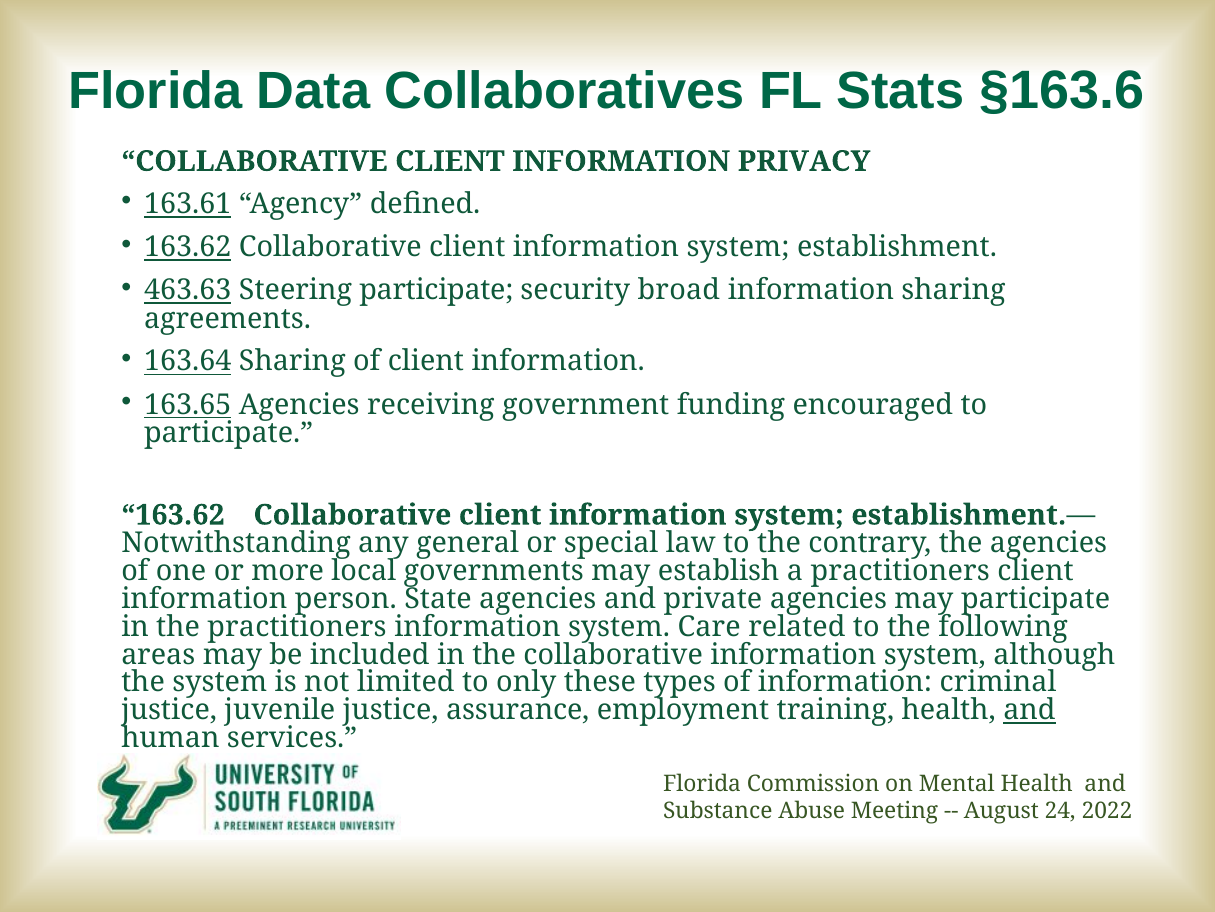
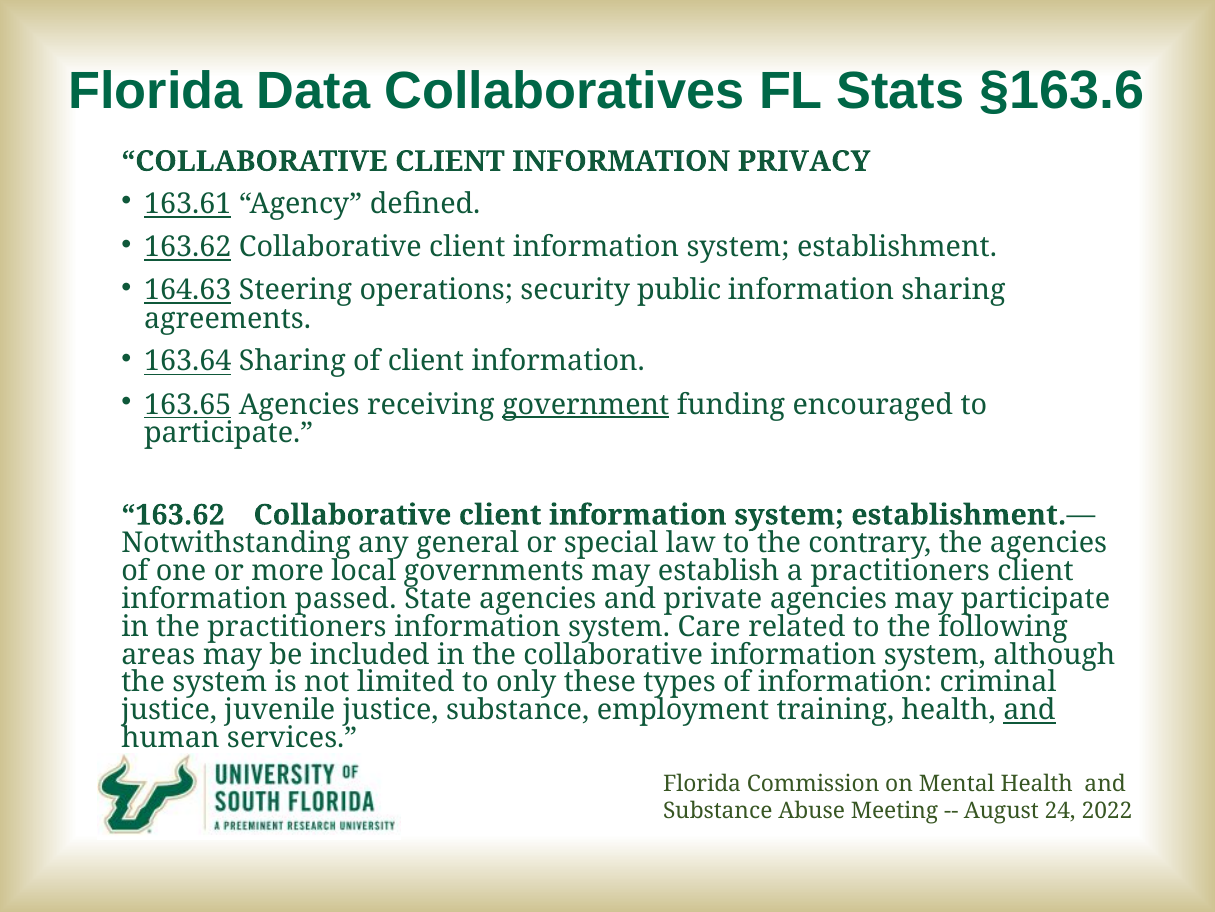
463.63: 463.63 -> 164.63
Steering participate: participate -> operations
broad: broad -> public
government underline: none -> present
person: person -> passed
justice assurance: assurance -> substance
